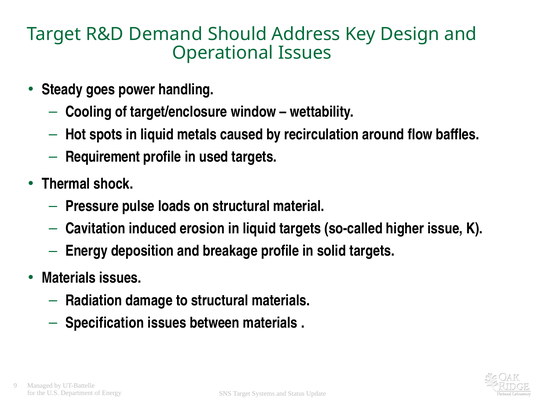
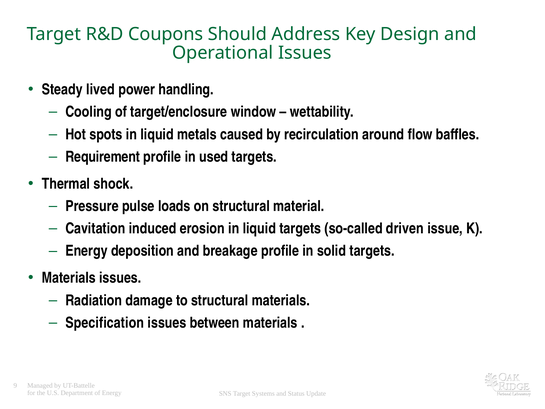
Demand: Demand -> Coupons
goes: goes -> lived
higher: higher -> driven
